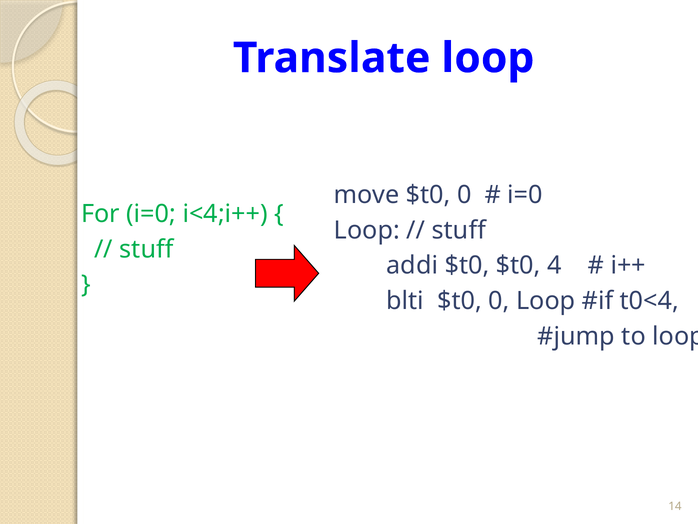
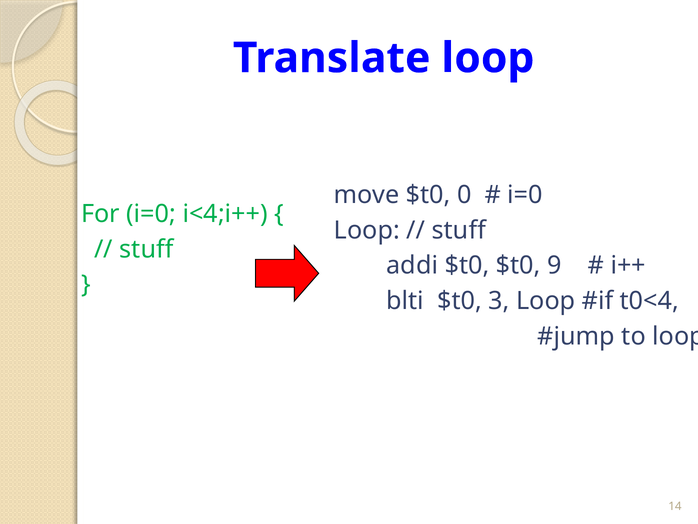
4: 4 -> 9
blti $t0 0: 0 -> 3
